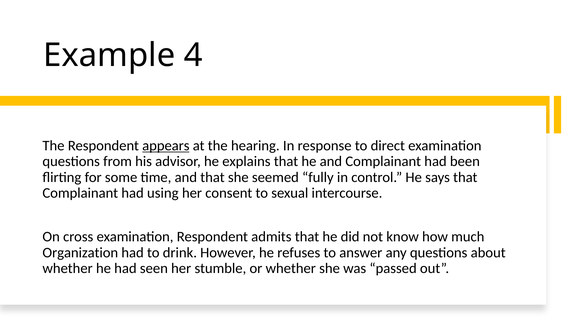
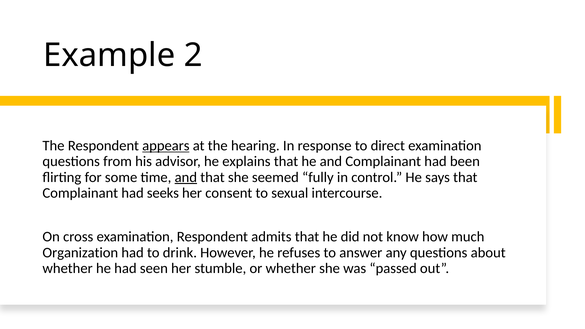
4: 4 -> 2
and at (186, 177) underline: none -> present
using: using -> seeks
